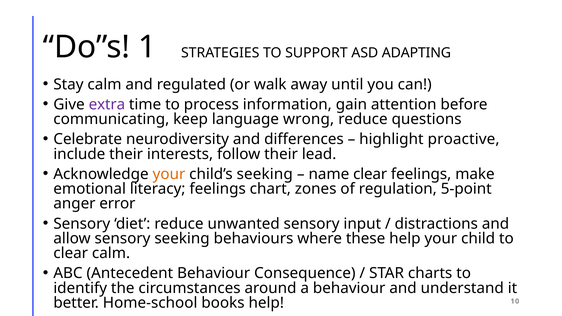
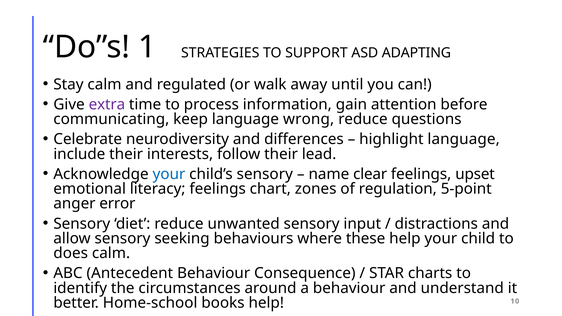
highlight proactive: proactive -> language
your at (169, 174) colour: orange -> blue
child’s seeking: seeking -> sensory
make: make -> upset
clear at (71, 253): clear -> does
